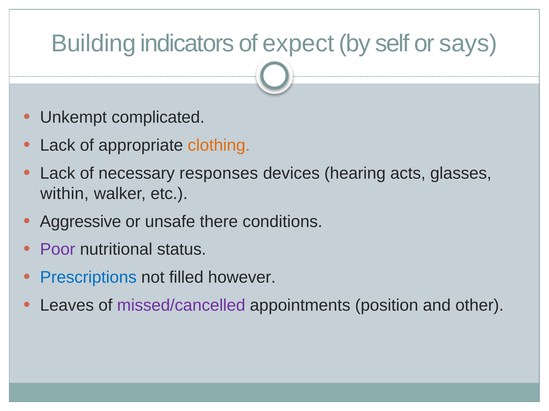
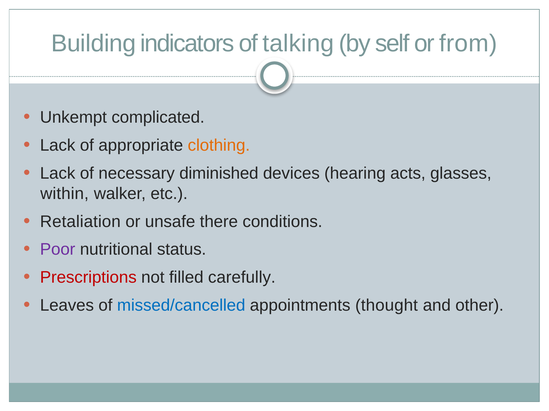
expect: expect -> talking
says: says -> from
responses: responses -> diminished
Aggressive: Aggressive -> Retaliation
Prescriptions colour: blue -> red
however: however -> carefully
missed/cancelled colour: purple -> blue
position: position -> thought
